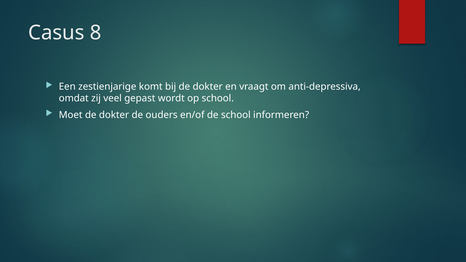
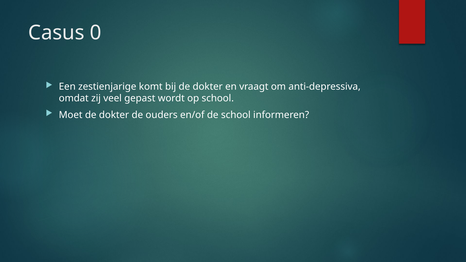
8: 8 -> 0
